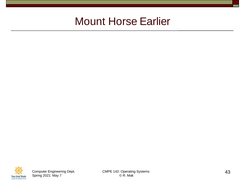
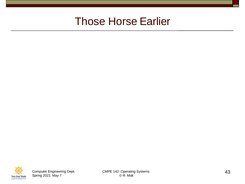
Mount at (90, 22): Mount -> Those
